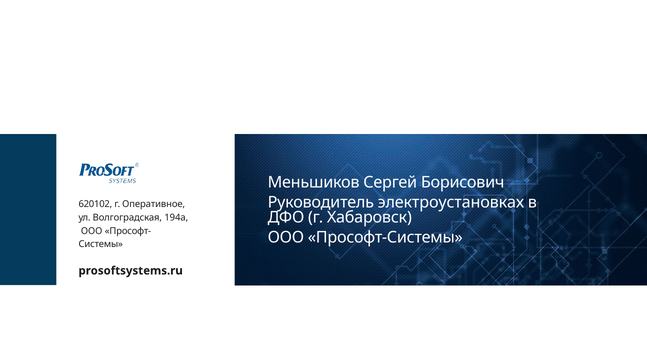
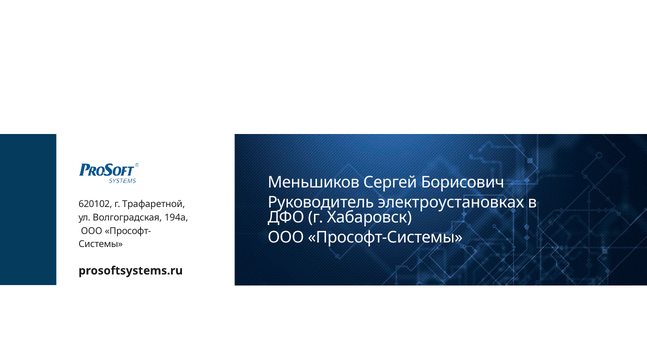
Оперативное: Оперативное -> Трафаретной
